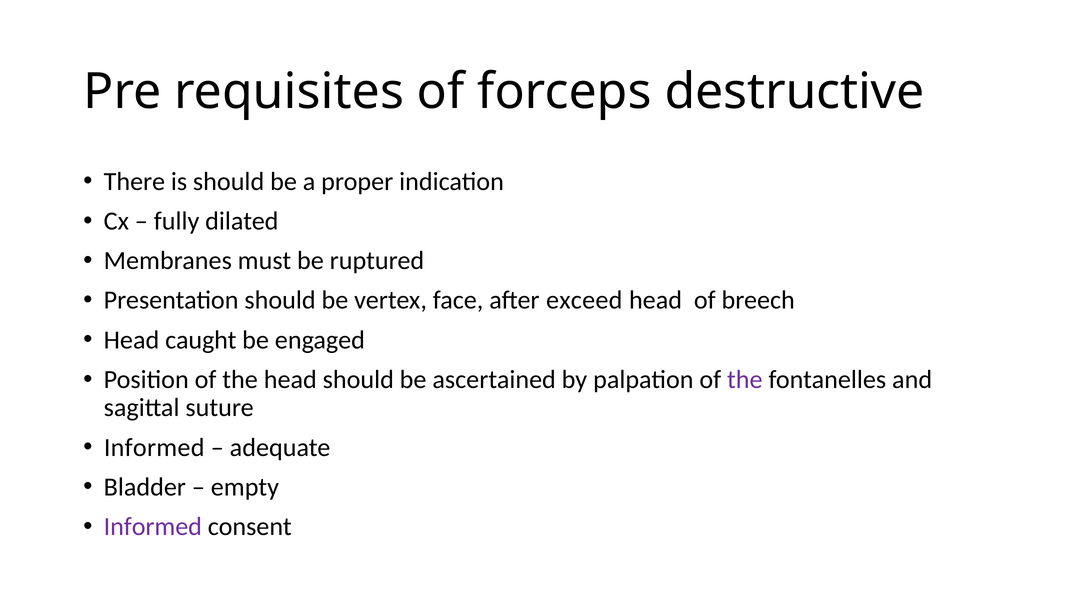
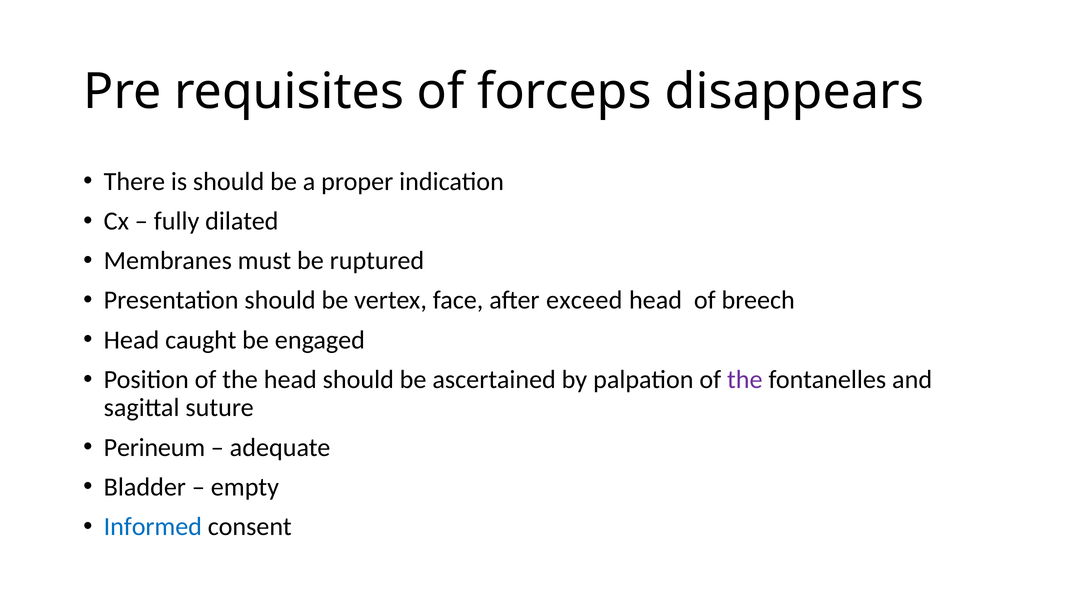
destructive: destructive -> disappears
Informed at (154, 448): Informed -> Perineum
Informed at (153, 527) colour: purple -> blue
